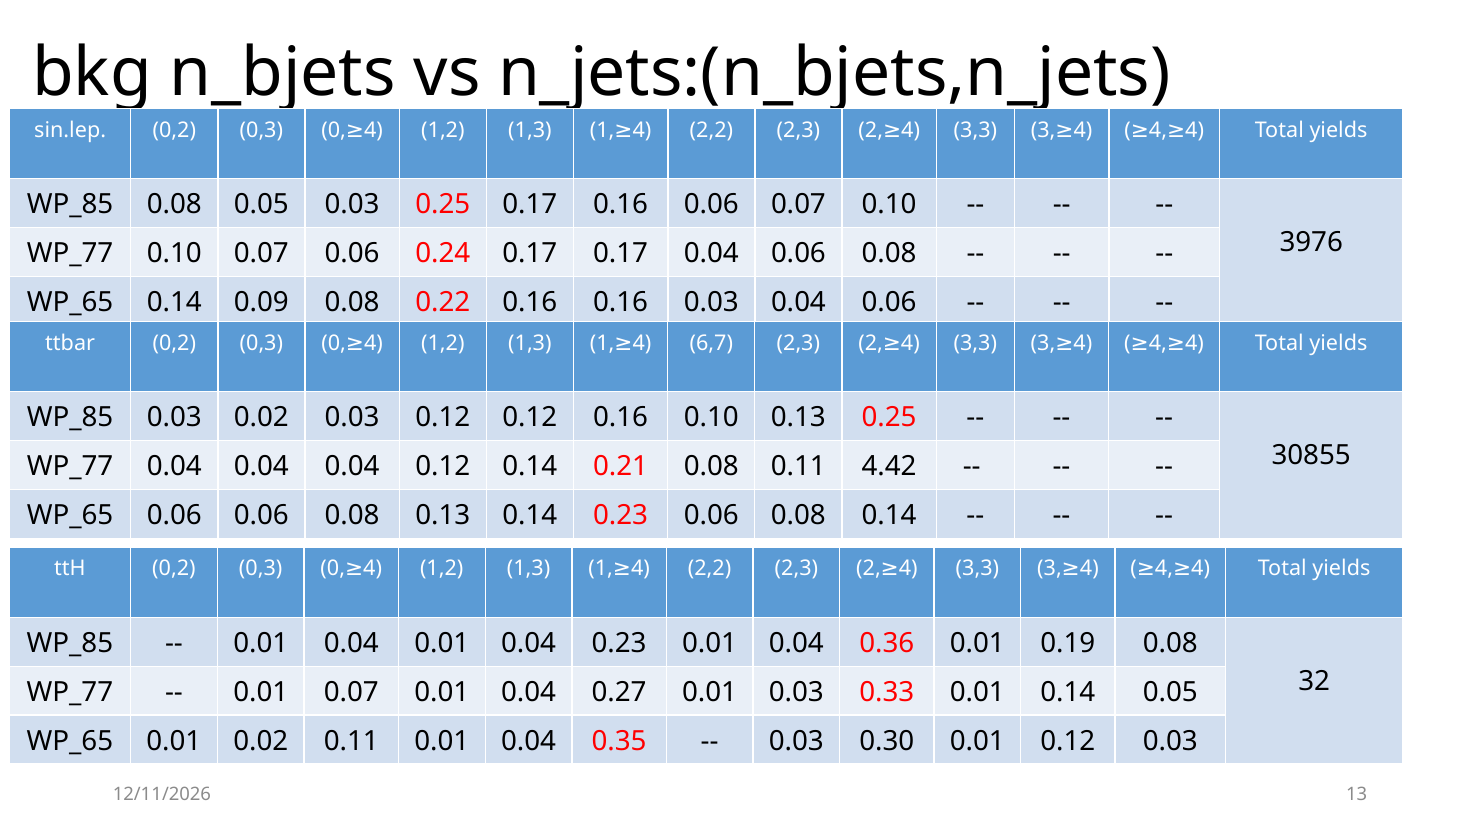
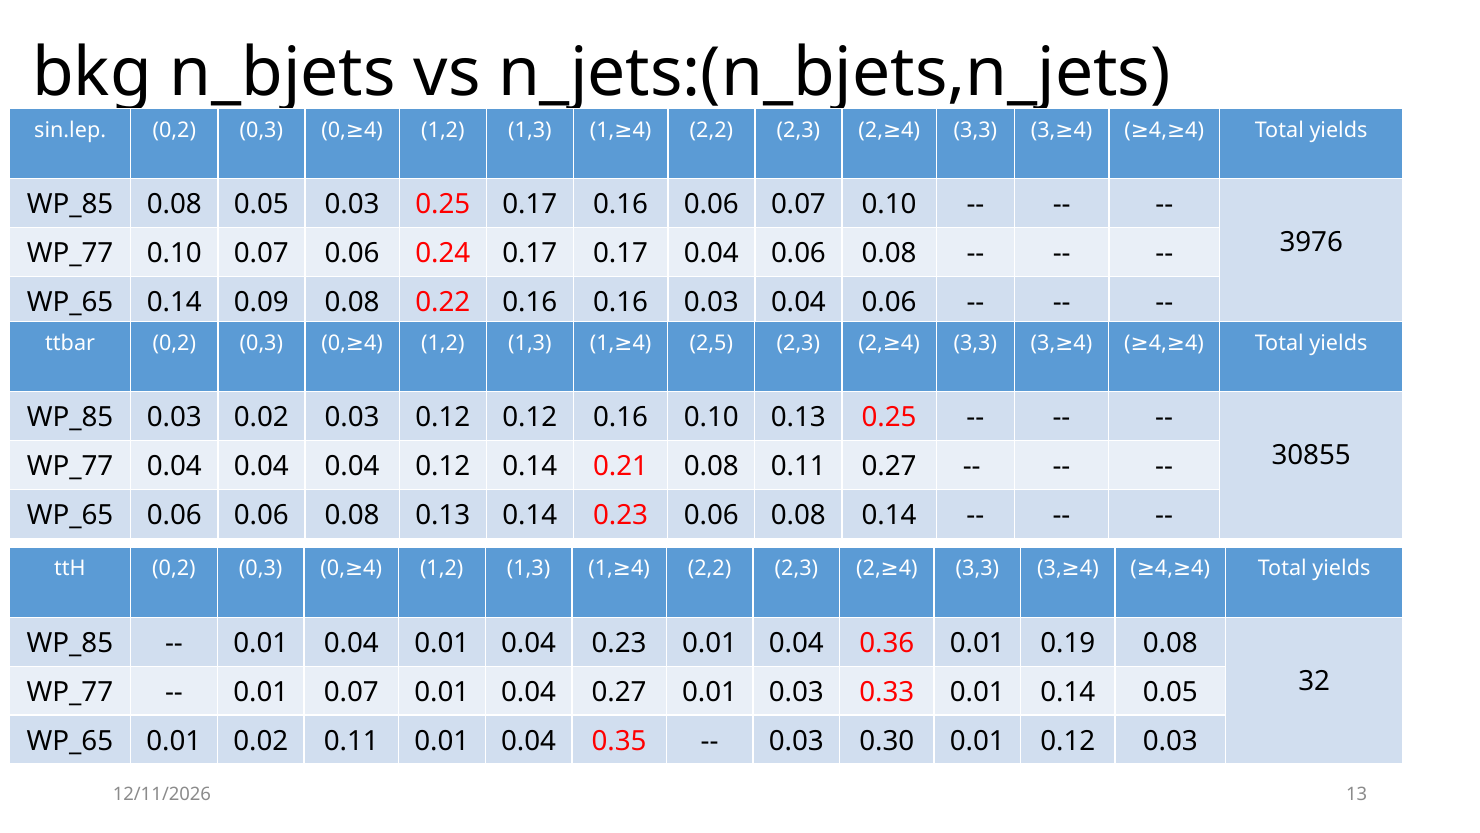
6,7: 6,7 -> 2,5
0.11 4.42: 4.42 -> 0.27
